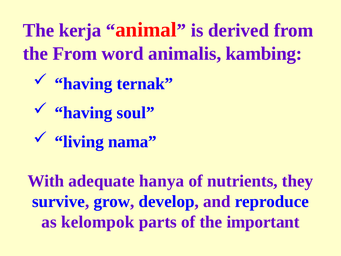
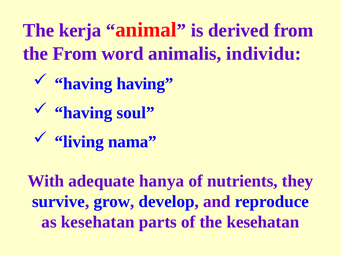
kambing: kambing -> individu
having ternak: ternak -> having
as kelompok: kelompok -> kesehatan
the important: important -> kesehatan
